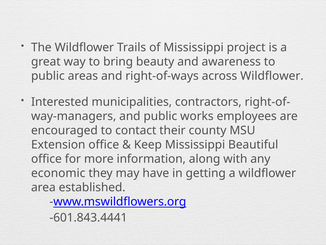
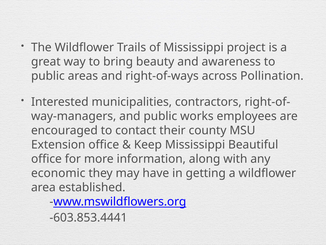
across Wildflower: Wildflower -> Pollination
-601.843.4441: -601.843.4441 -> -603.853.4441
